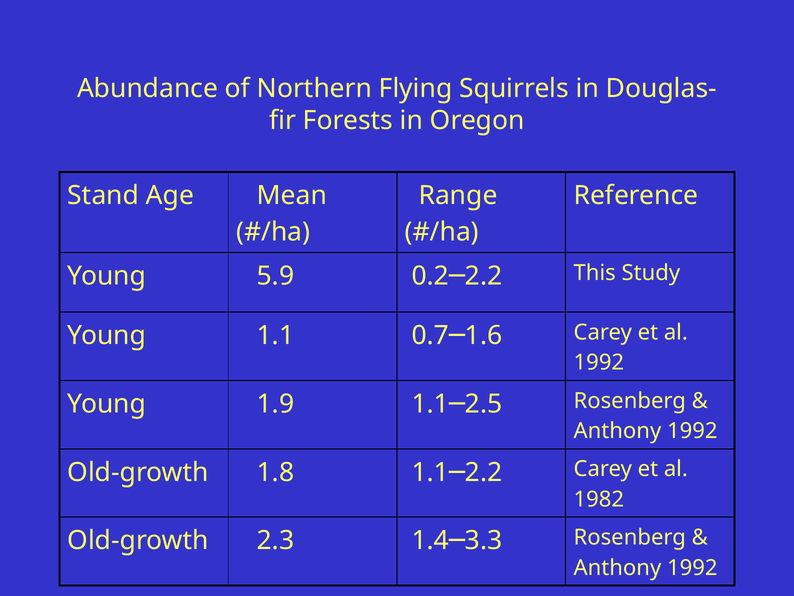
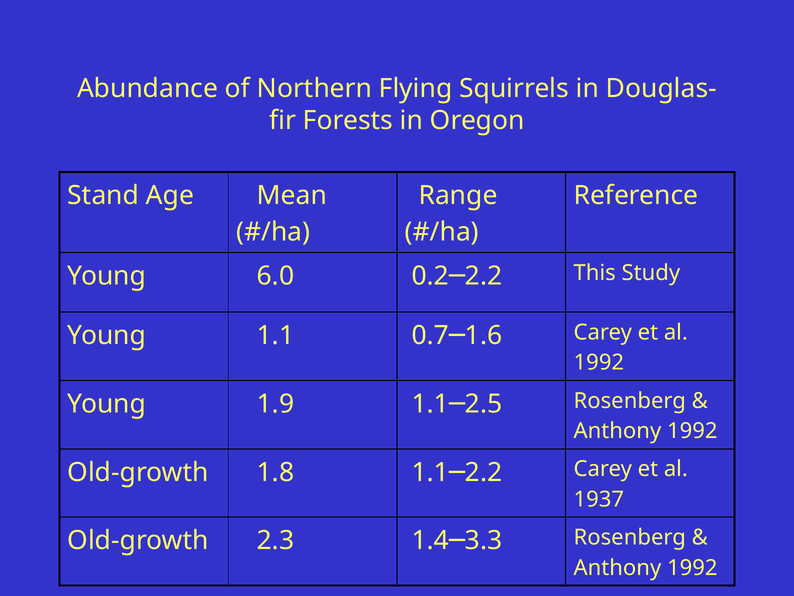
5.9: 5.9 -> 6.0
1982: 1982 -> 1937
